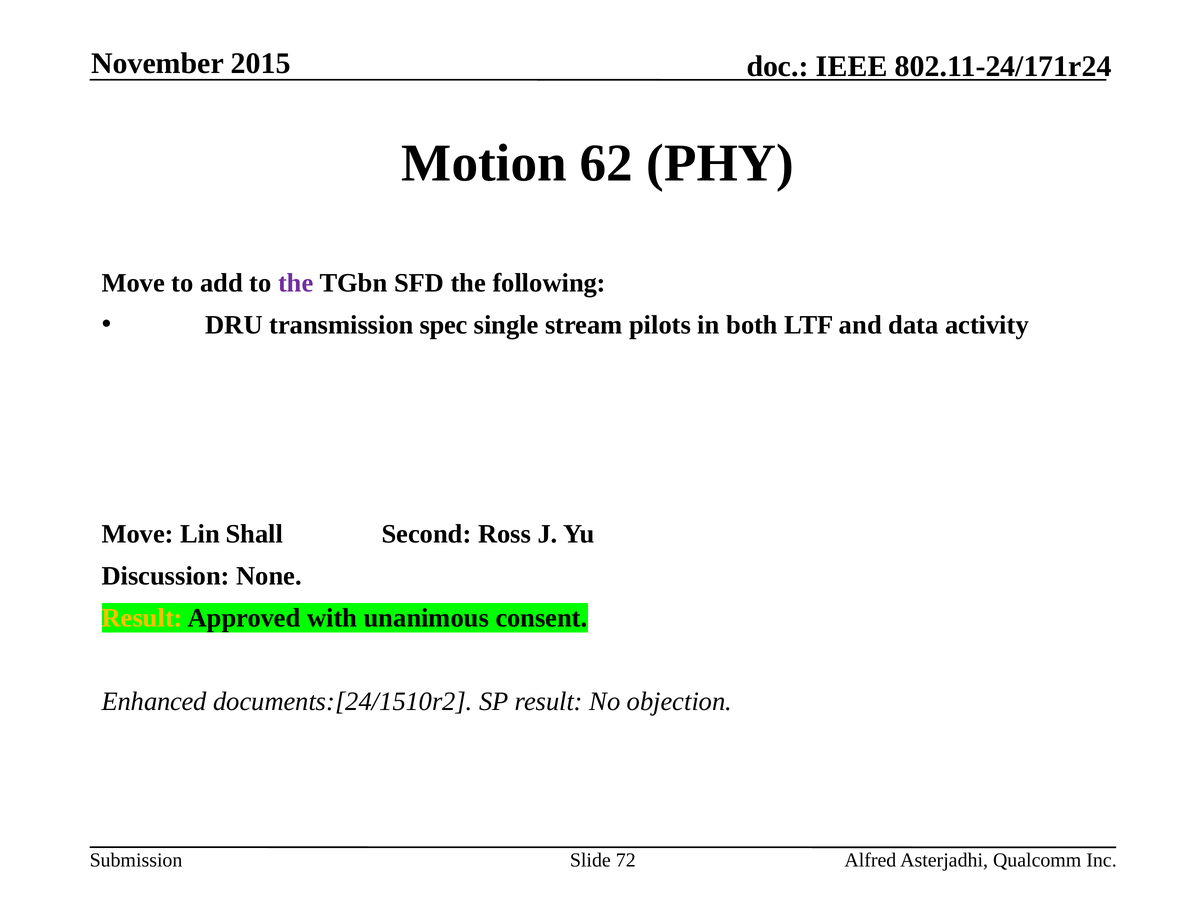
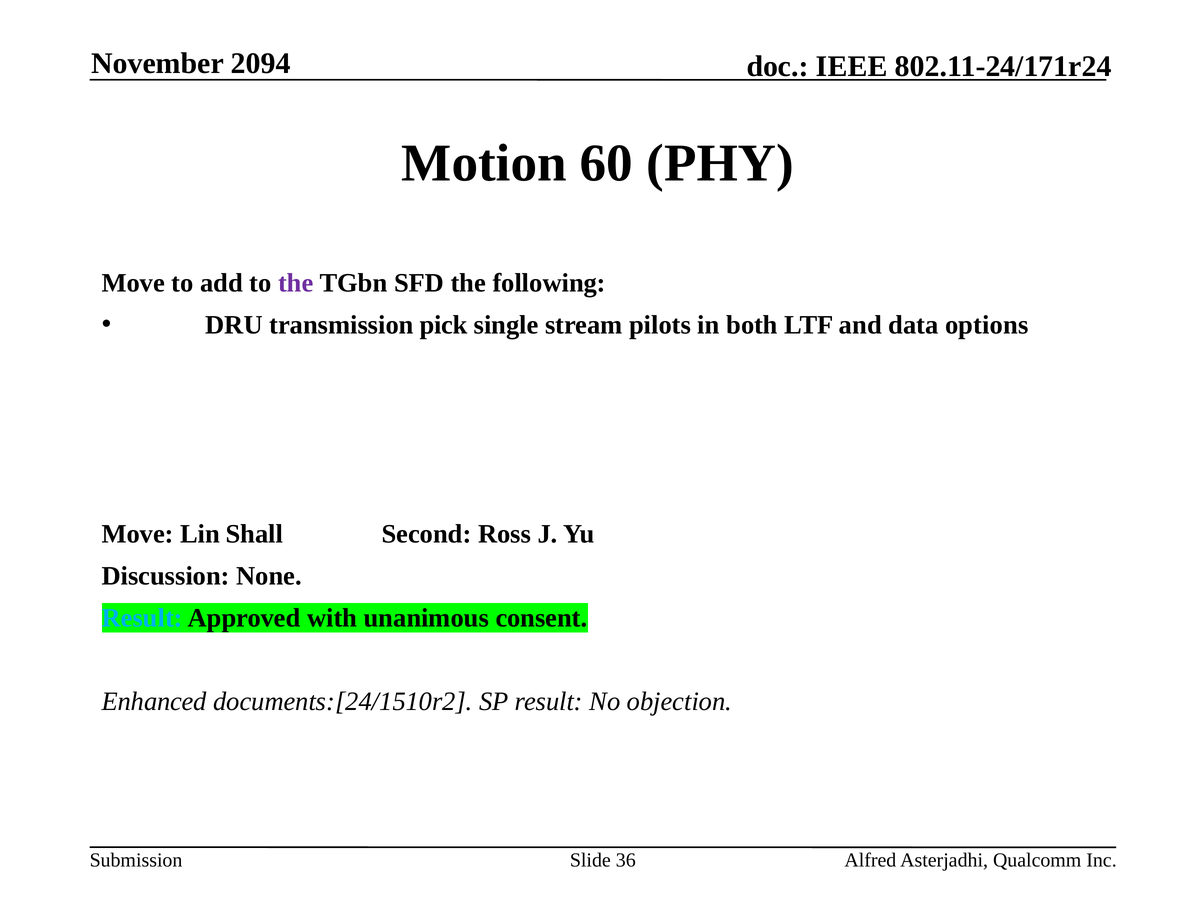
2015: 2015 -> 2094
62: 62 -> 60
spec: spec -> pick
activity: activity -> options
Result at (142, 618) colour: yellow -> light blue
72: 72 -> 36
